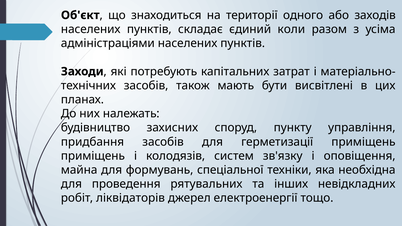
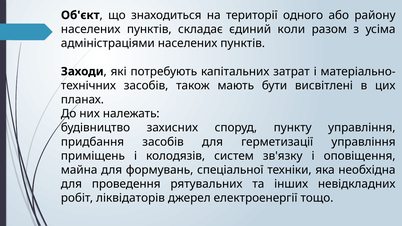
заходів: заходів -> району
герметизації приміщень: приміщень -> управління
